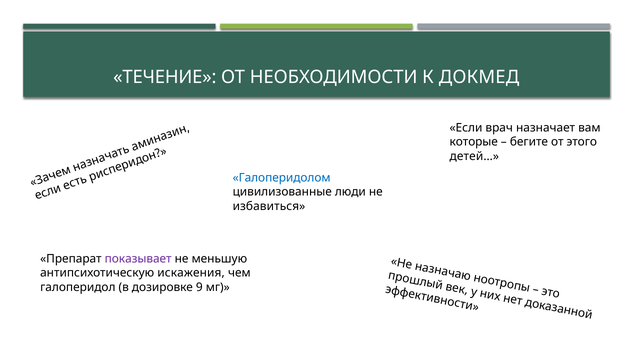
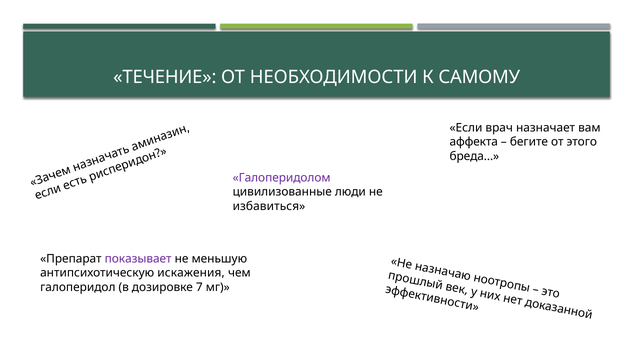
ДОКМЕД: ДОКМЕД -> САМОМУ
которые: которые -> аффекта
детей…: детей… -> бреда…
Галоперидолом colour: blue -> purple
9: 9 -> 7
